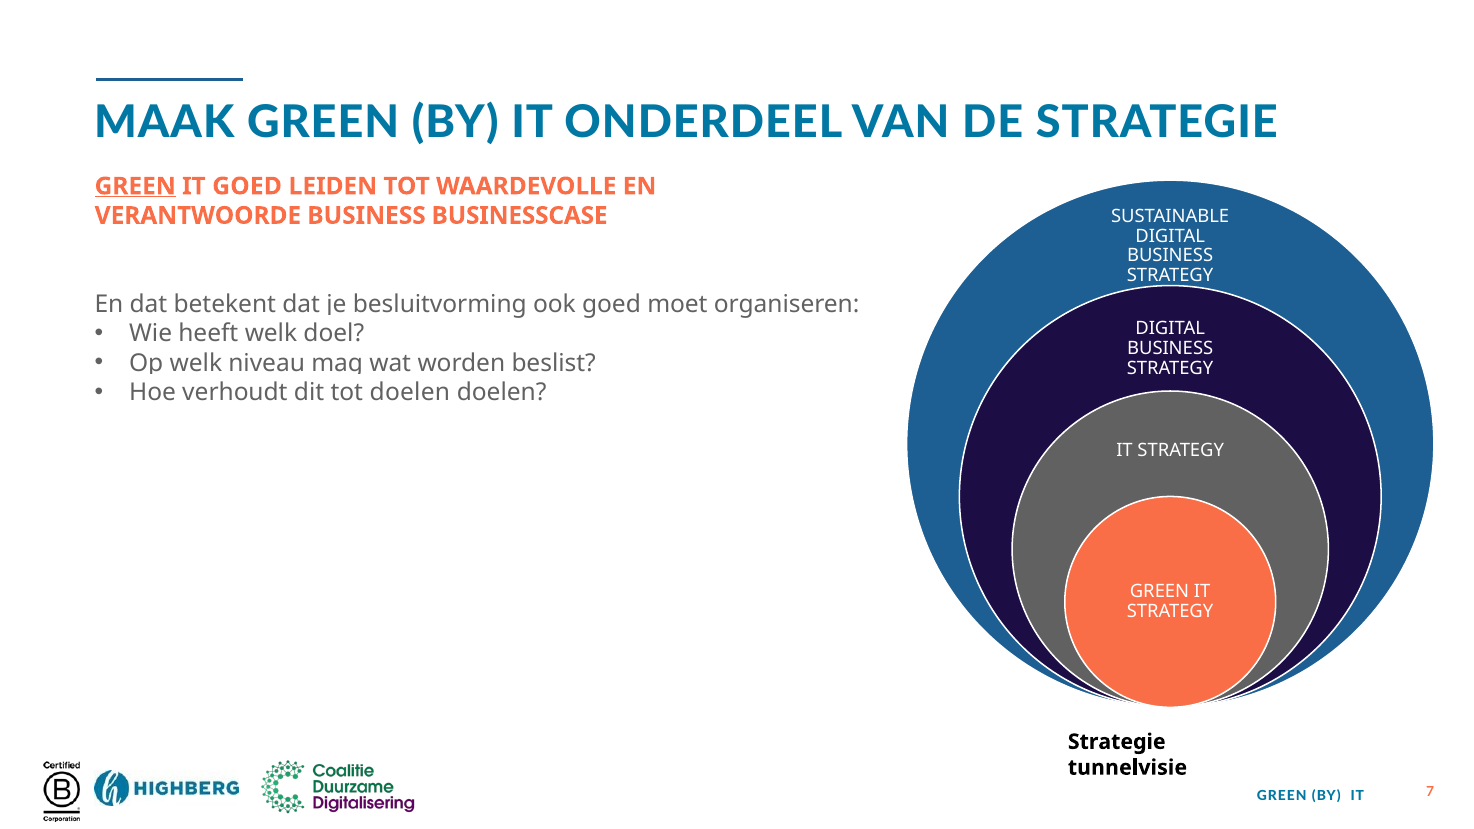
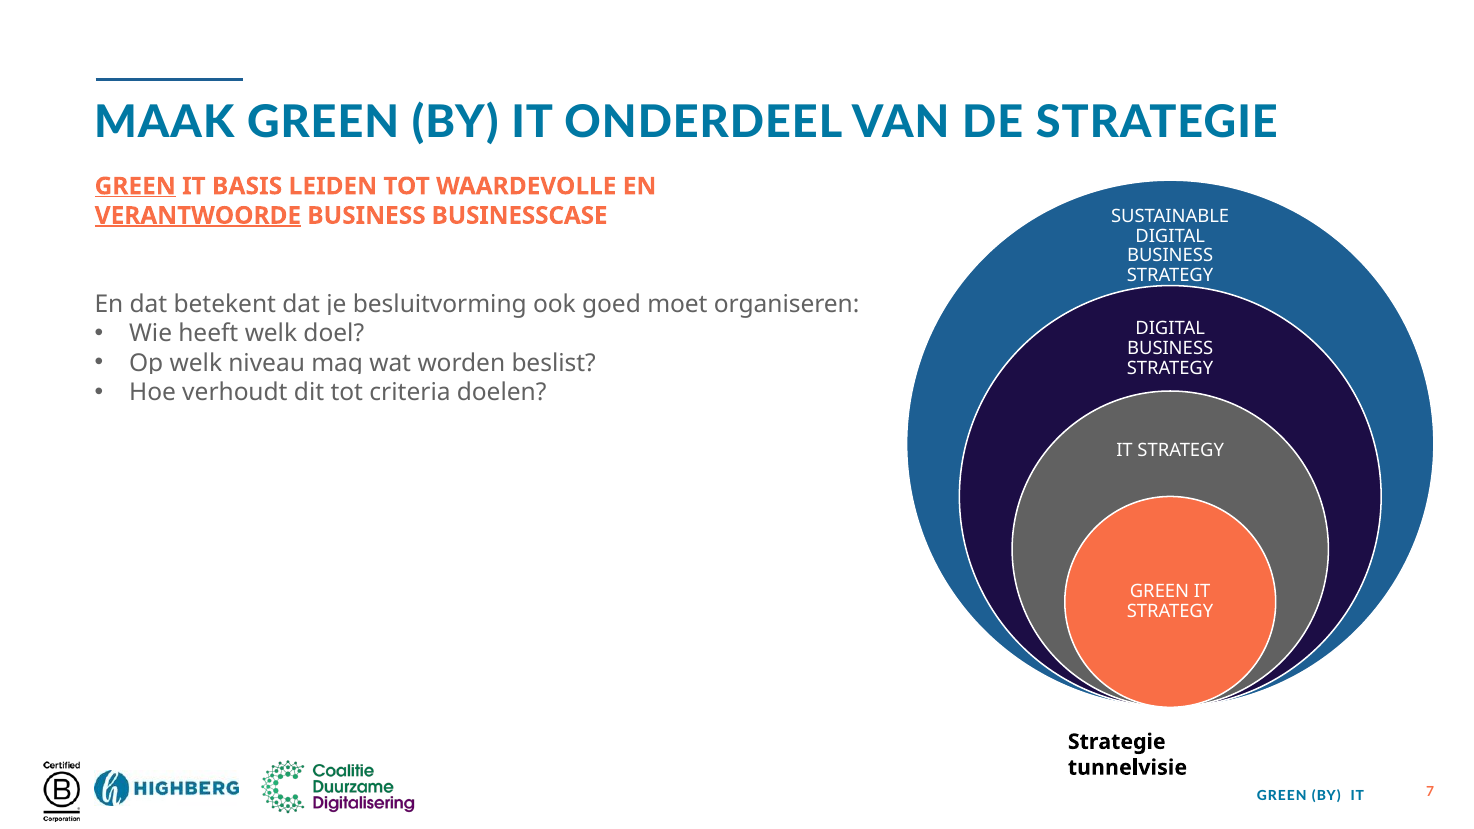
IT GOED: GOED -> BASIS
VERANTWOORDE underline: none -> present
tot doelen: doelen -> criteria
